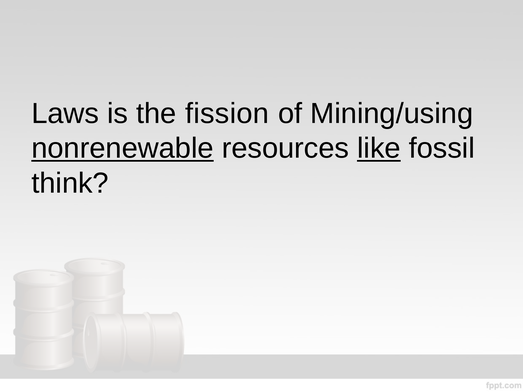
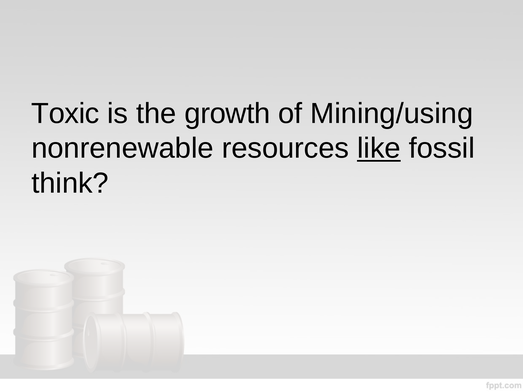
Laws: Laws -> Toxic
fission: fission -> growth
nonrenewable underline: present -> none
